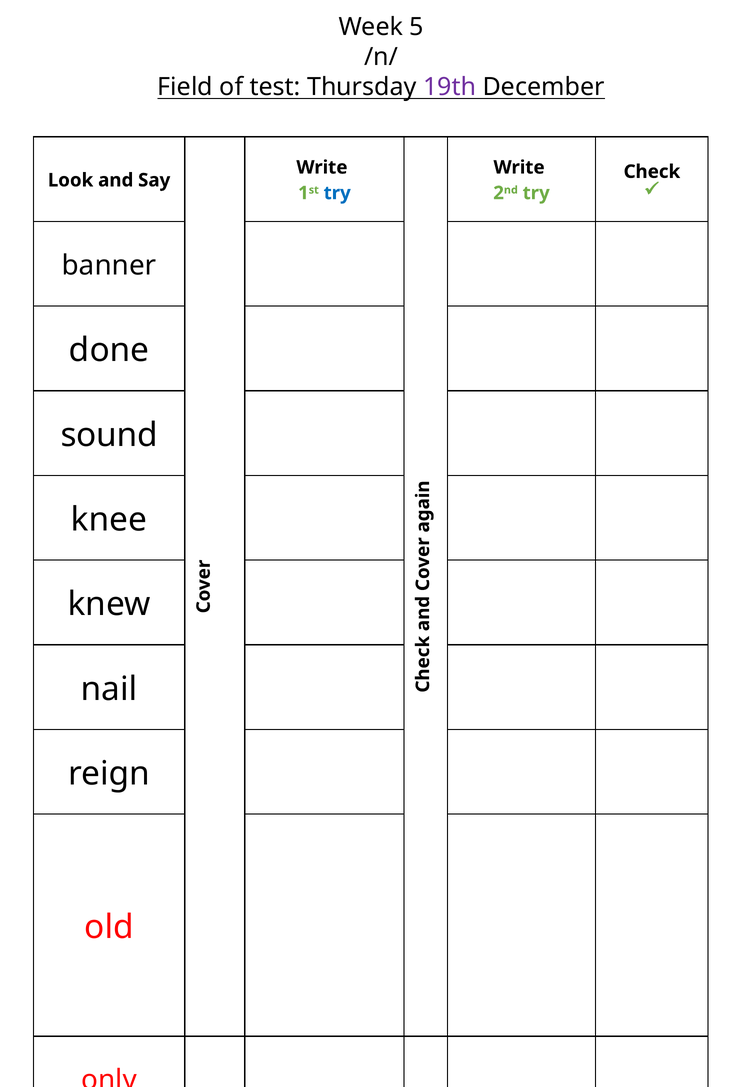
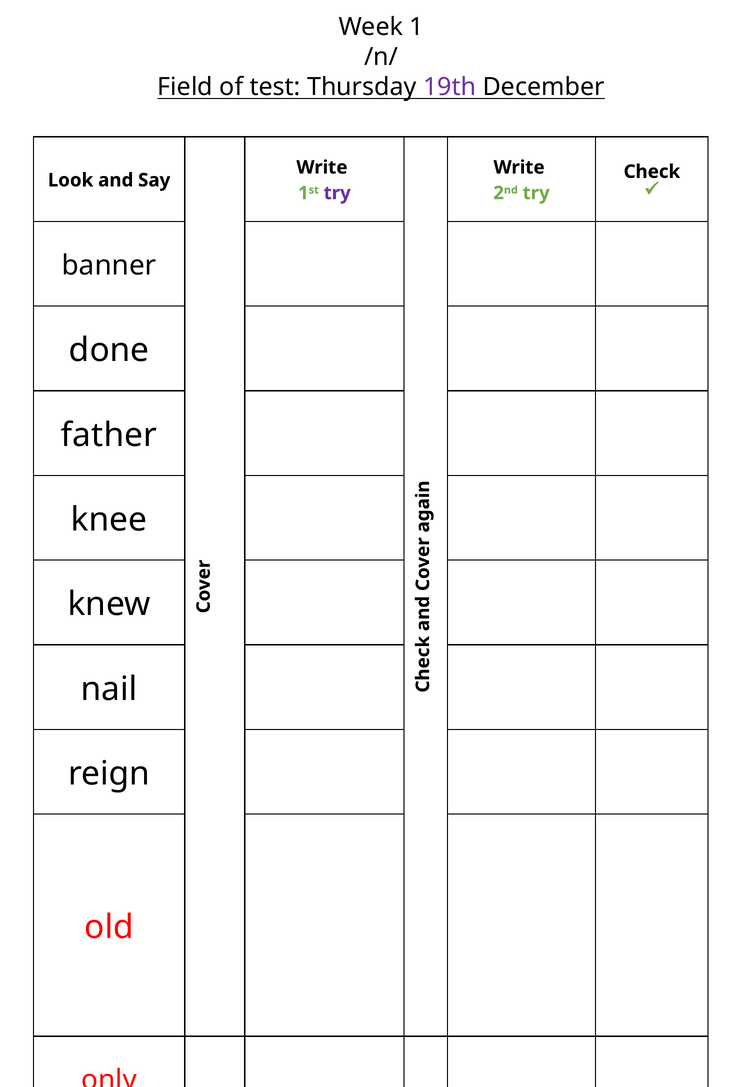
5: 5 -> 1
try at (337, 193) colour: blue -> purple
sound: sound -> father
